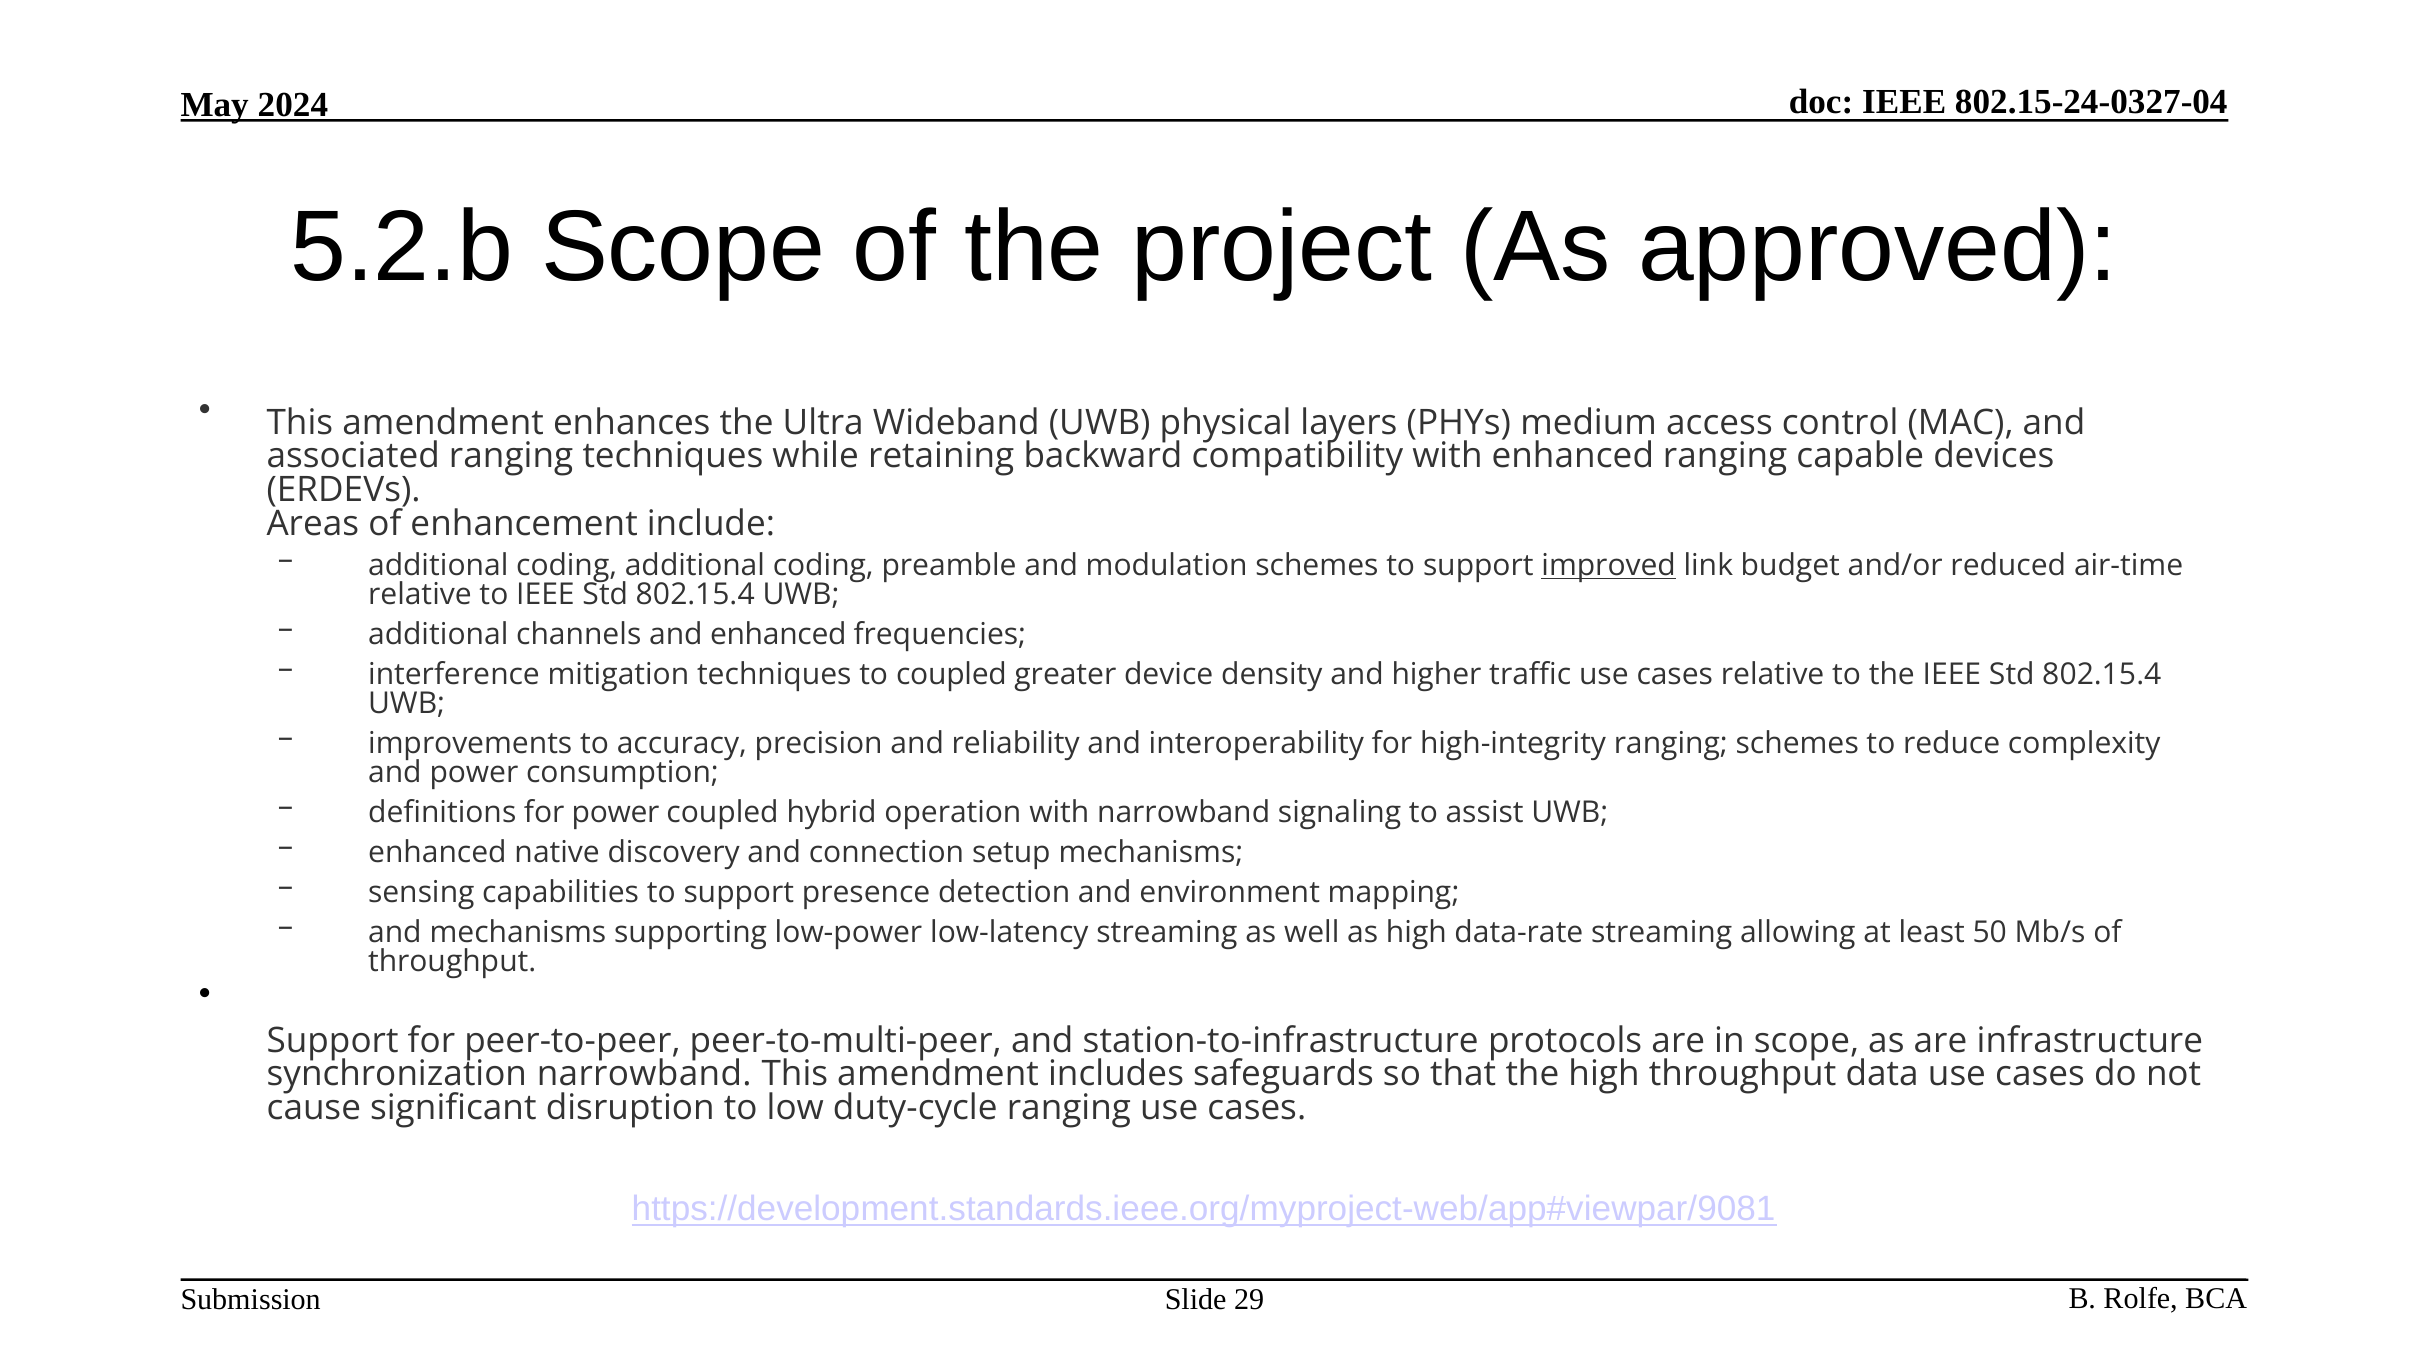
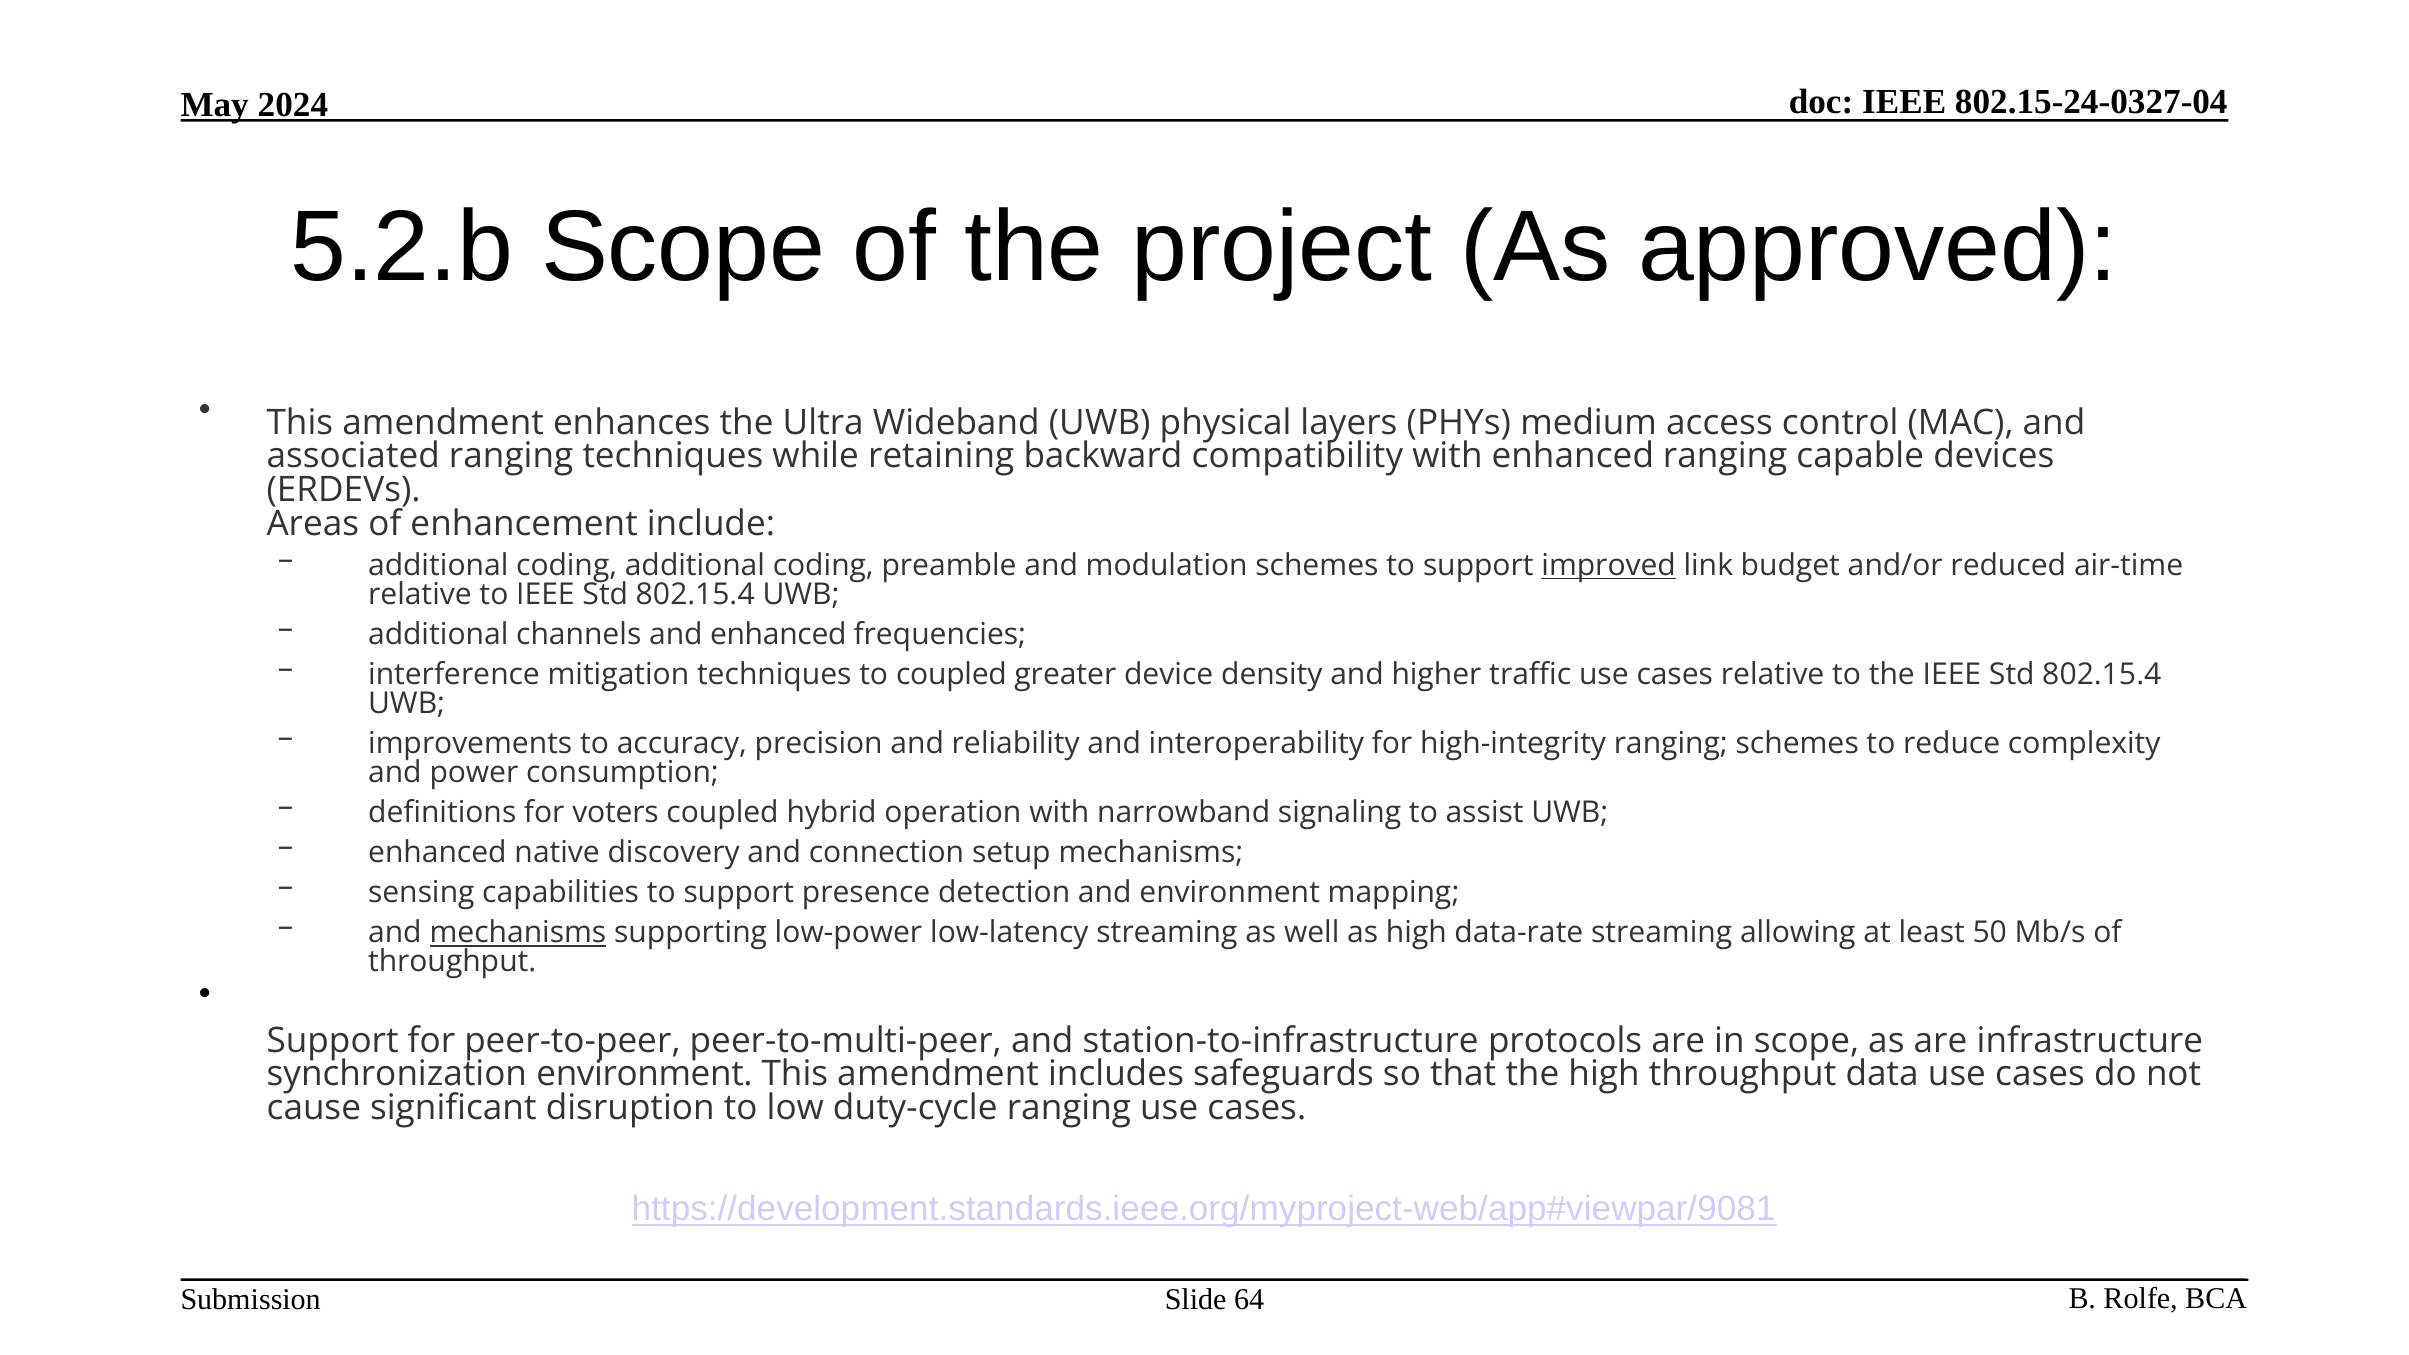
for power: power -> voters
mechanisms at (518, 933) underline: none -> present
synchronization narrowband: narrowband -> environment
29: 29 -> 64
